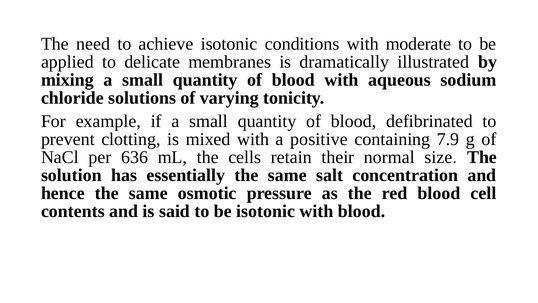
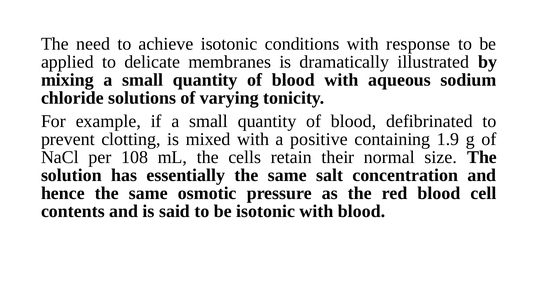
moderate: moderate -> response
7.9: 7.9 -> 1.9
636: 636 -> 108
